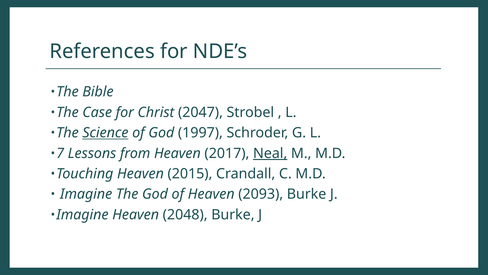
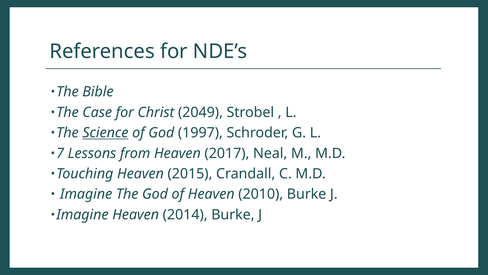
2047: 2047 -> 2049
Neal underline: present -> none
2093: 2093 -> 2010
2048: 2048 -> 2014
